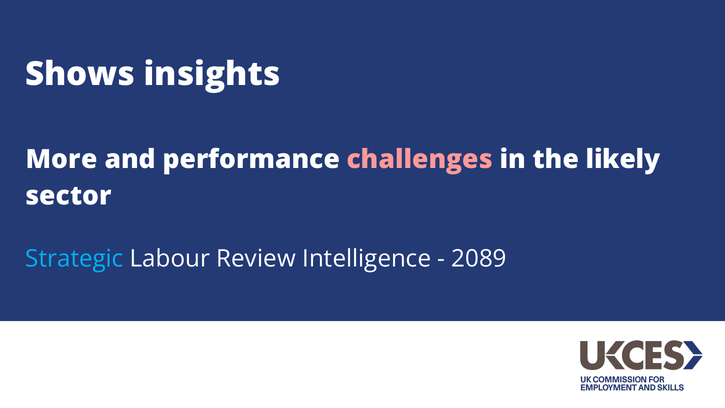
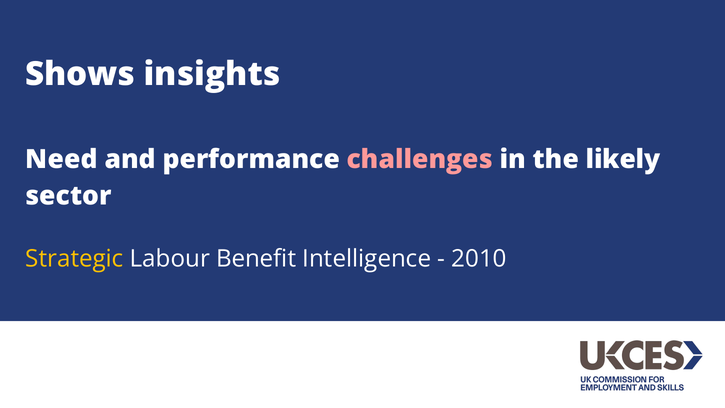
More: More -> Need
Strategic colour: light blue -> yellow
Review: Review -> Benefit
2089: 2089 -> 2010
